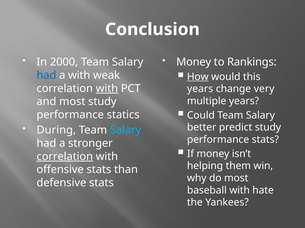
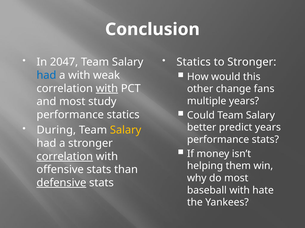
2000: 2000 -> 2047
Money at (194, 62): Money -> Statics
to Rankings: Rankings -> Stronger
How underline: present -> none
years at (200, 89): years -> other
very: very -> fans
predict study: study -> years
Salary at (126, 130) colour: light blue -> yellow
defensive underline: none -> present
